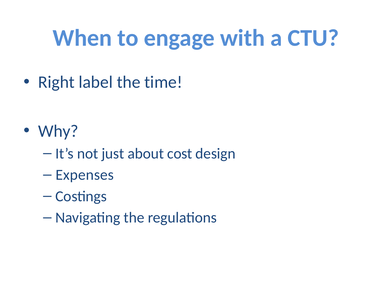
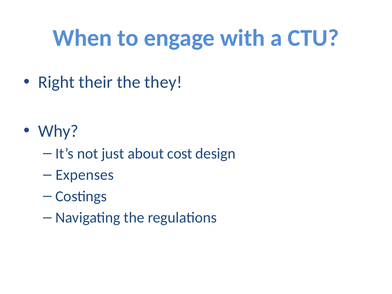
label: label -> their
time: time -> they
